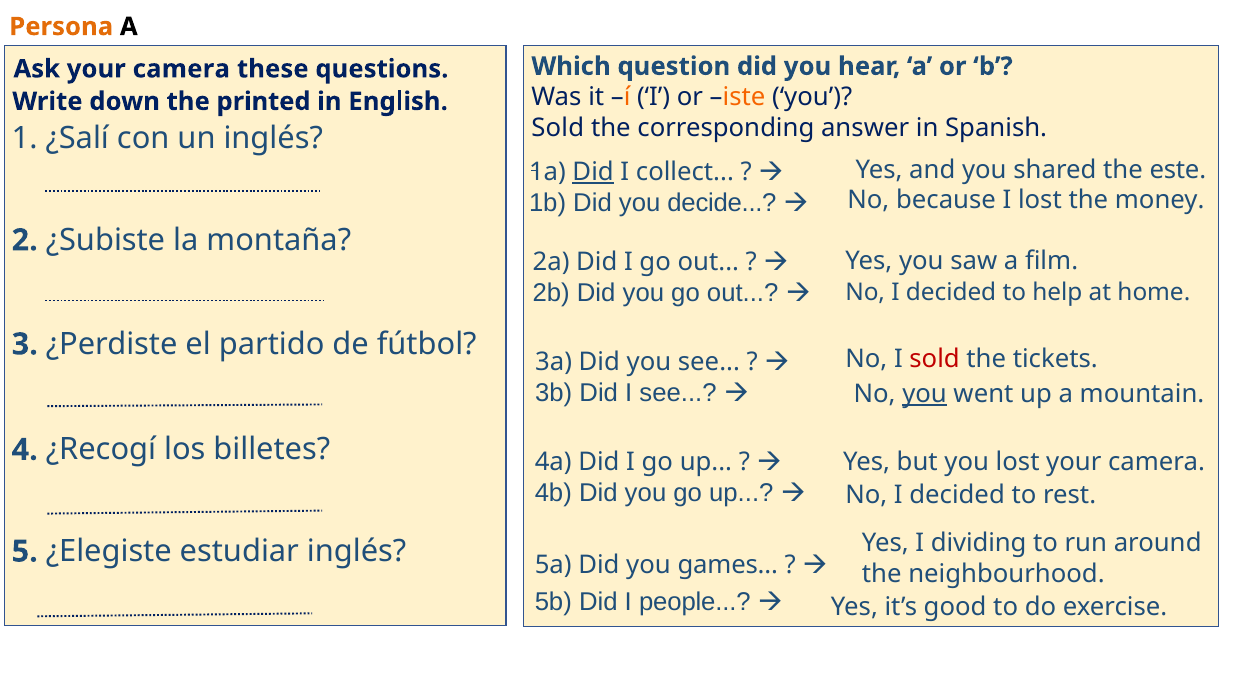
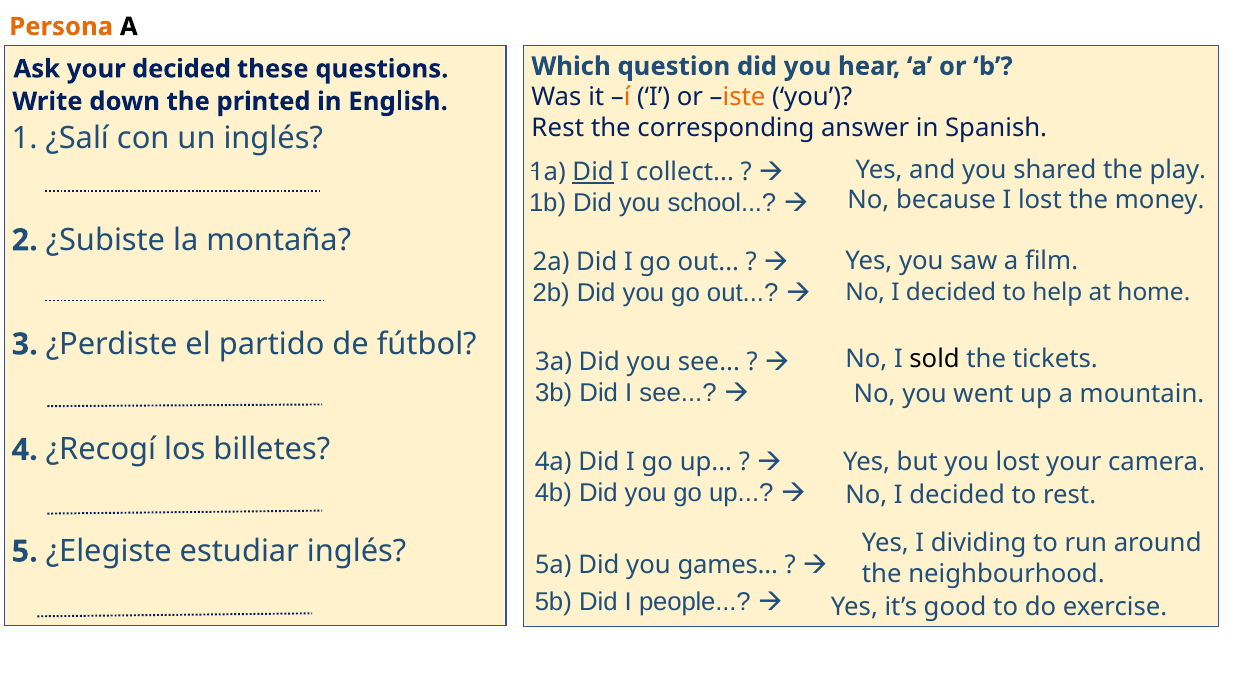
Ask your camera: camera -> decided
Sold at (558, 128): Sold -> Rest
este: este -> play
decide: decide -> school
sold at (935, 360) colour: red -> black
you at (925, 394) underline: present -> none
